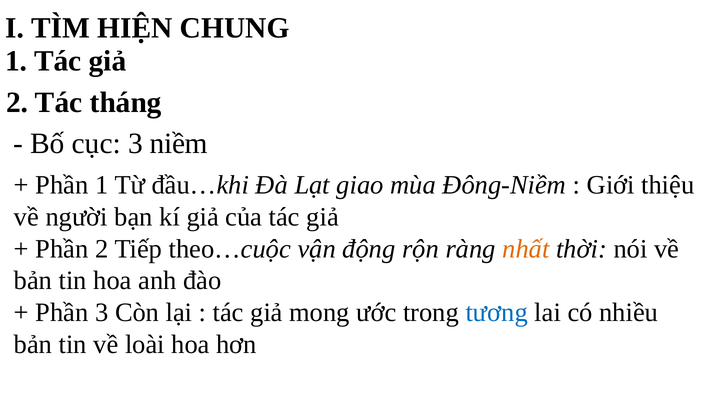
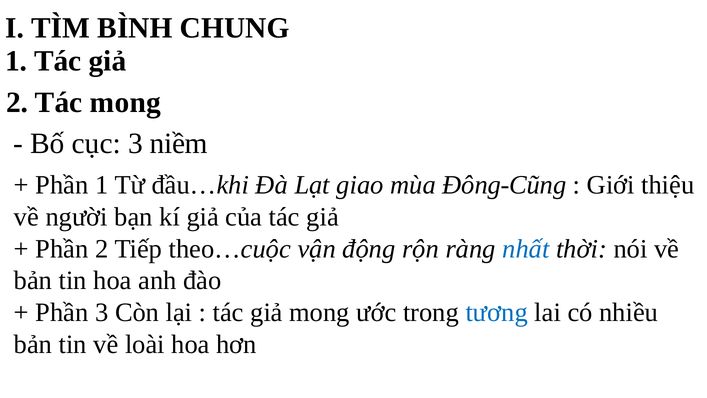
HIỆN: HIỆN -> BÌNH
Tác tháng: tháng -> mong
Đông-Niềm: Đông-Niềm -> Đông-Cũng
nhất colour: orange -> blue
